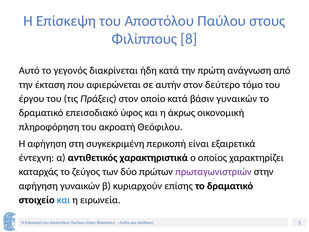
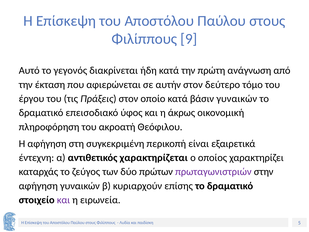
8: 8 -> 9
χαρακτηριστικά: χαρακτηριστικά -> χαρακτηρίζεται
και at (63, 200) colour: blue -> purple
